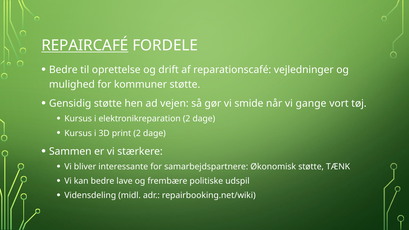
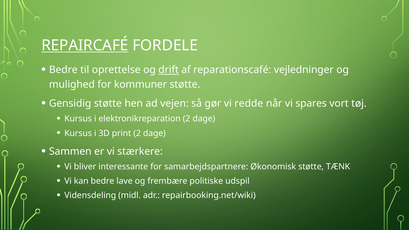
drift underline: none -> present
smide: smide -> redde
gange: gange -> spares
